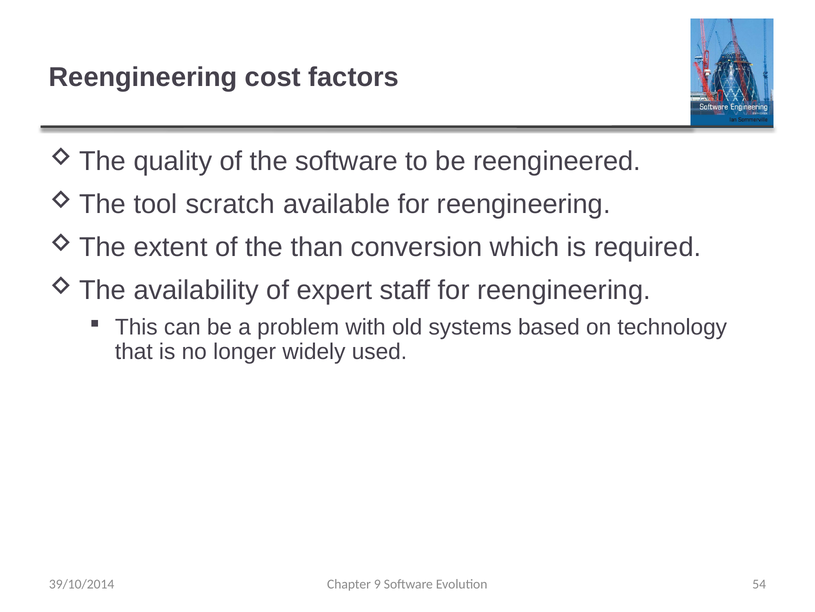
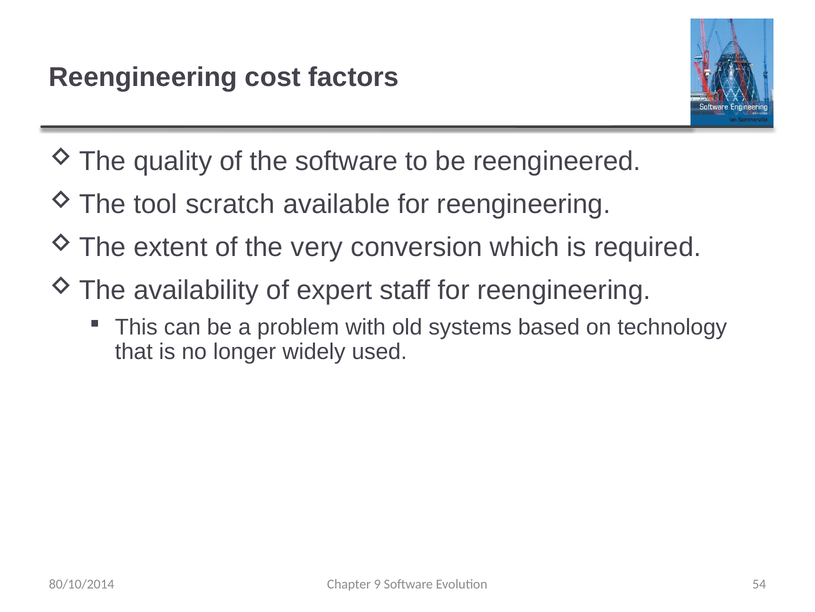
than: than -> very
39/10/2014: 39/10/2014 -> 80/10/2014
